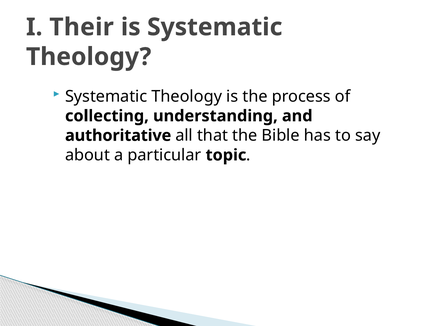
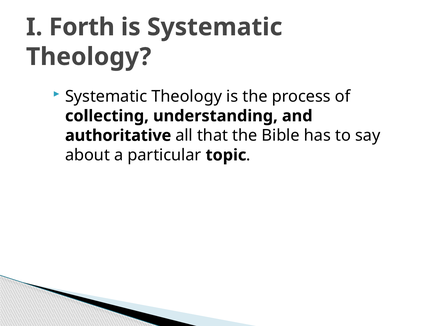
Their: Their -> Forth
